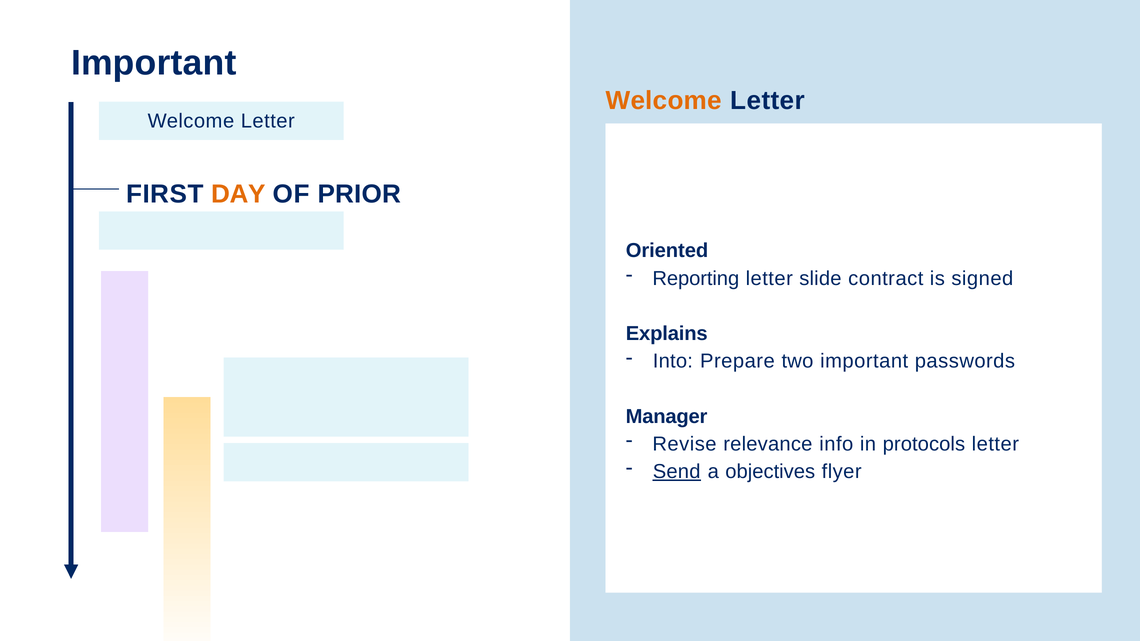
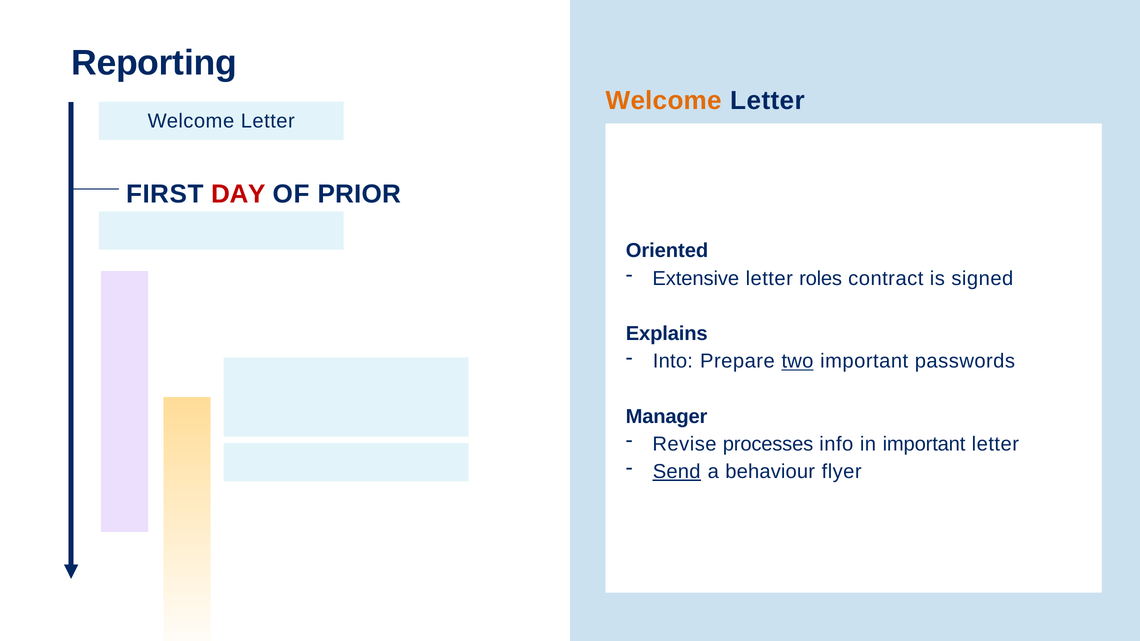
Important at (154, 63): Important -> Reporting
DAY colour: orange -> red
Reporting: Reporting -> Extensive
slide: slide -> roles
two underline: none -> present
relevance: relevance -> processes
in protocols: protocols -> important
objectives: objectives -> behaviour
